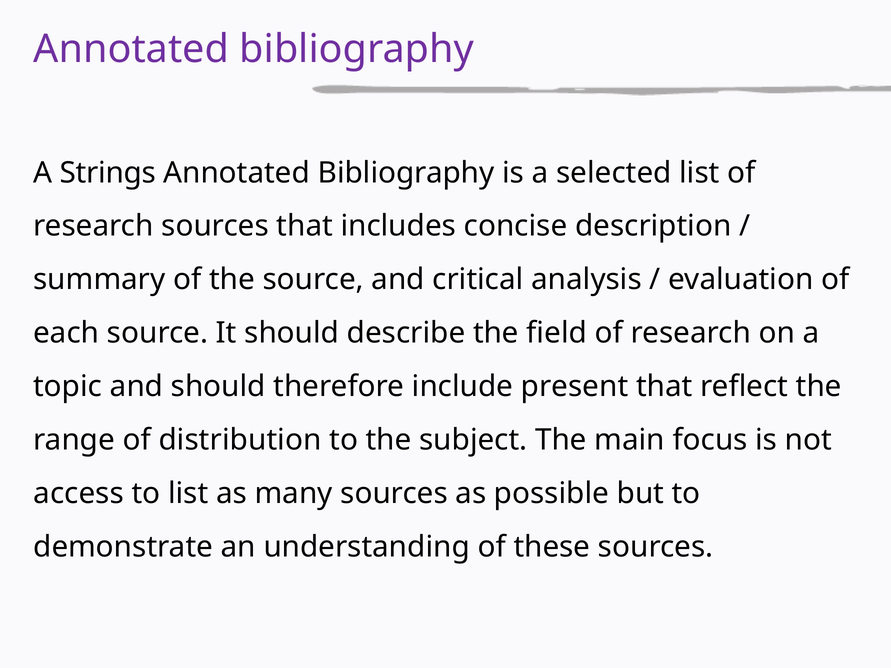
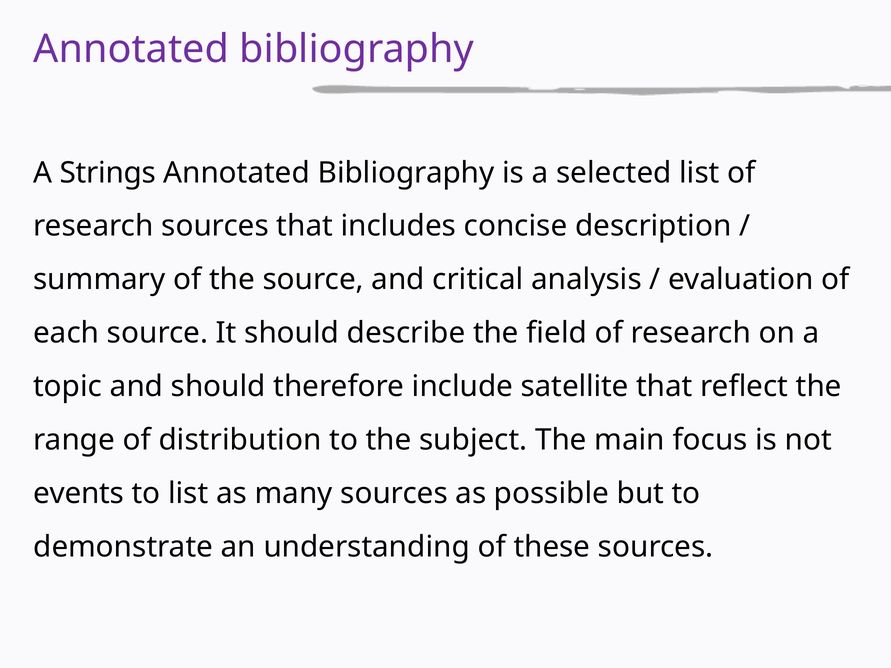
present: present -> satellite
access: access -> events
